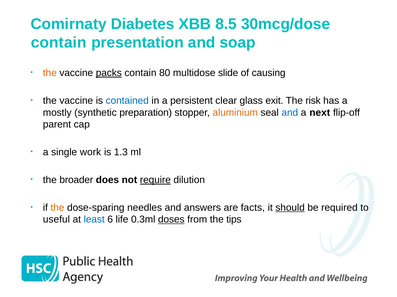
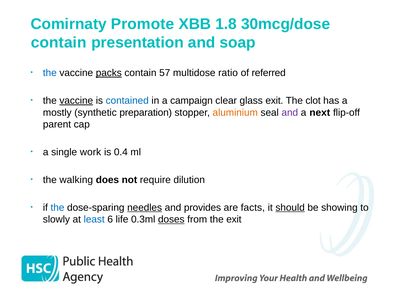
Diabetes: Diabetes -> Promote
8.5: 8.5 -> 1.8
the at (50, 73) colour: orange -> blue
80: 80 -> 57
slide: slide -> ratio
causing: causing -> referred
vaccine at (76, 101) underline: none -> present
persistent: persistent -> campaign
risk: risk -> clot
and at (290, 113) colour: blue -> purple
1.3: 1.3 -> 0.4
broader: broader -> walking
require underline: present -> none
the at (57, 208) colour: orange -> blue
needles underline: none -> present
answers: answers -> provides
required: required -> showing
useful: useful -> slowly
the tips: tips -> exit
